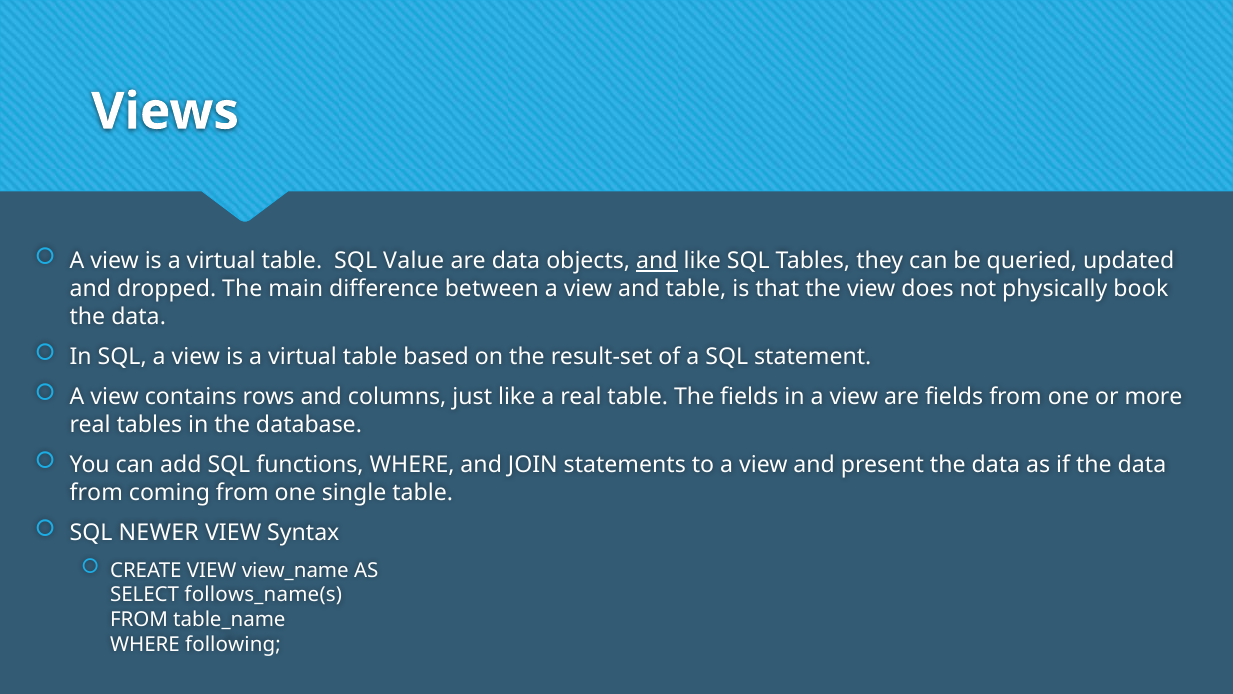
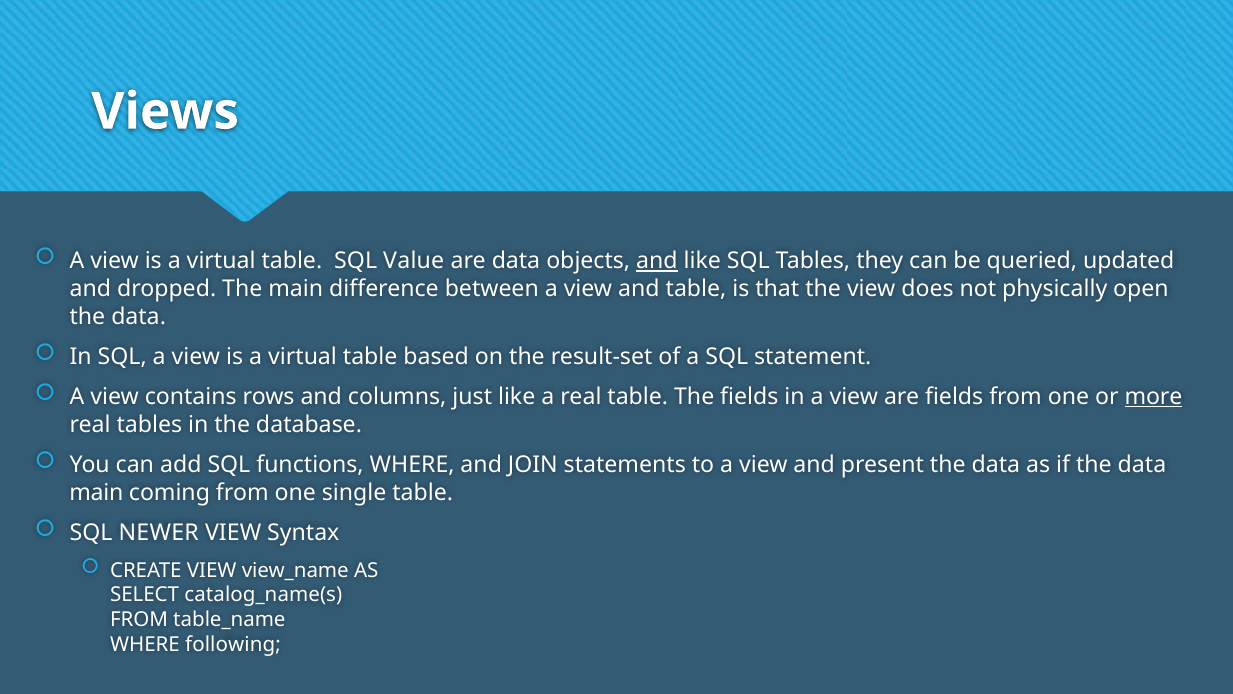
book: book -> open
more underline: none -> present
from at (96, 492): from -> main
follows_name(s: follows_name(s -> catalog_name(s
